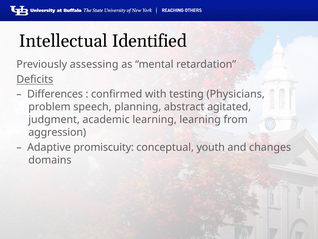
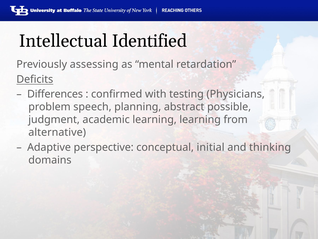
agitated: agitated -> possible
aggression: aggression -> alternative
promiscuity: promiscuity -> perspective
youth: youth -> initial
changes: changes -> thinking
